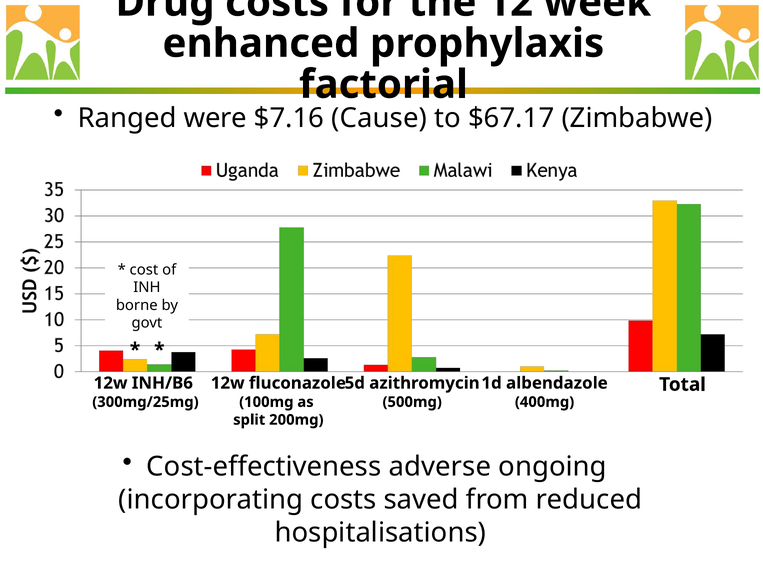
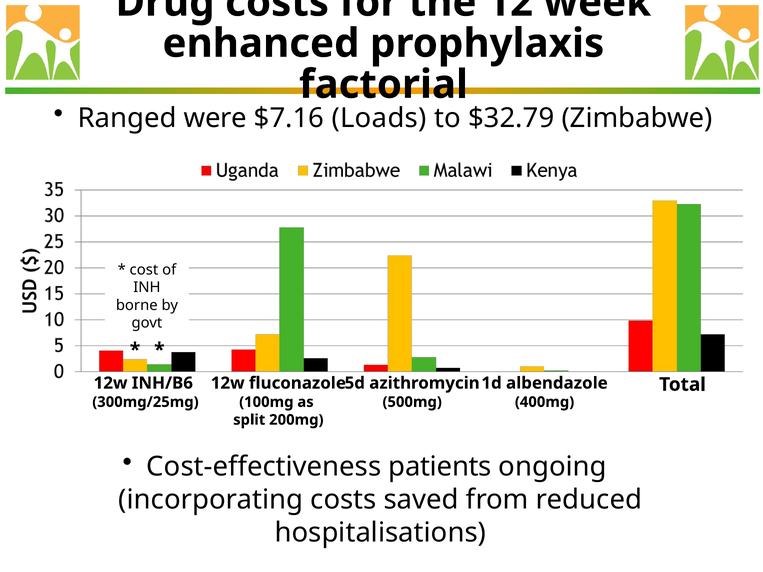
Cause: Cause -> Loads
$67.17: $67.17 -> $32.79
adverse: adverse -> patients
